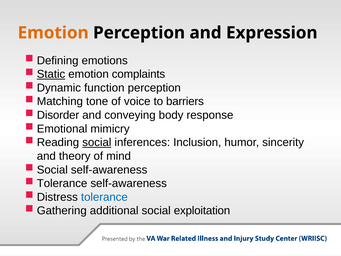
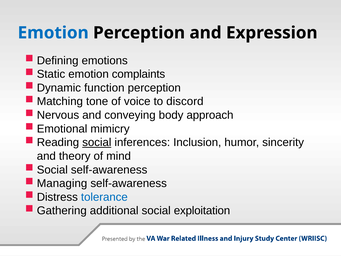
Emotion at (53, 33) colour: orange -> blue
Static underline: present -> none
barriers: barriers -> discord
Disorder: Disorder -> Nervous
response: response -> approach
Tolerance at (62, 183): Tolerance -> Managing
